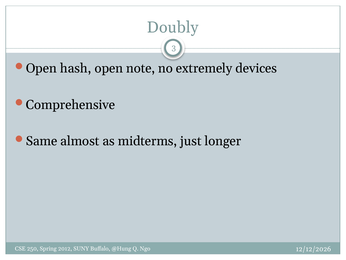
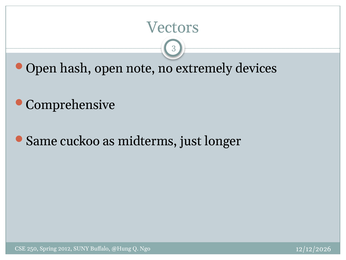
Doubly: Doubly -> Vectors
almost: almost -> cuckoo
